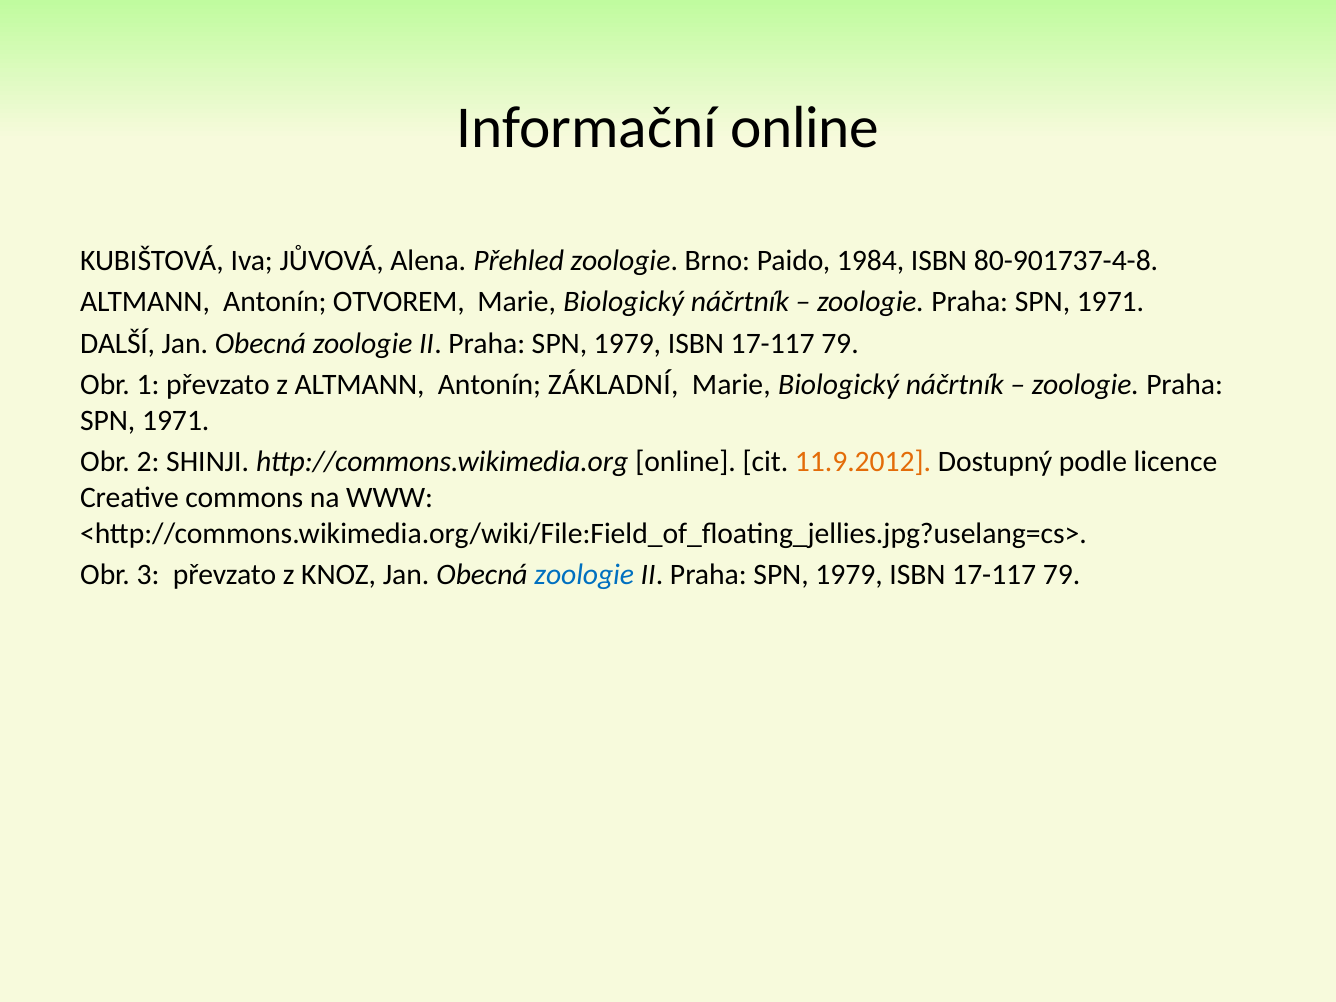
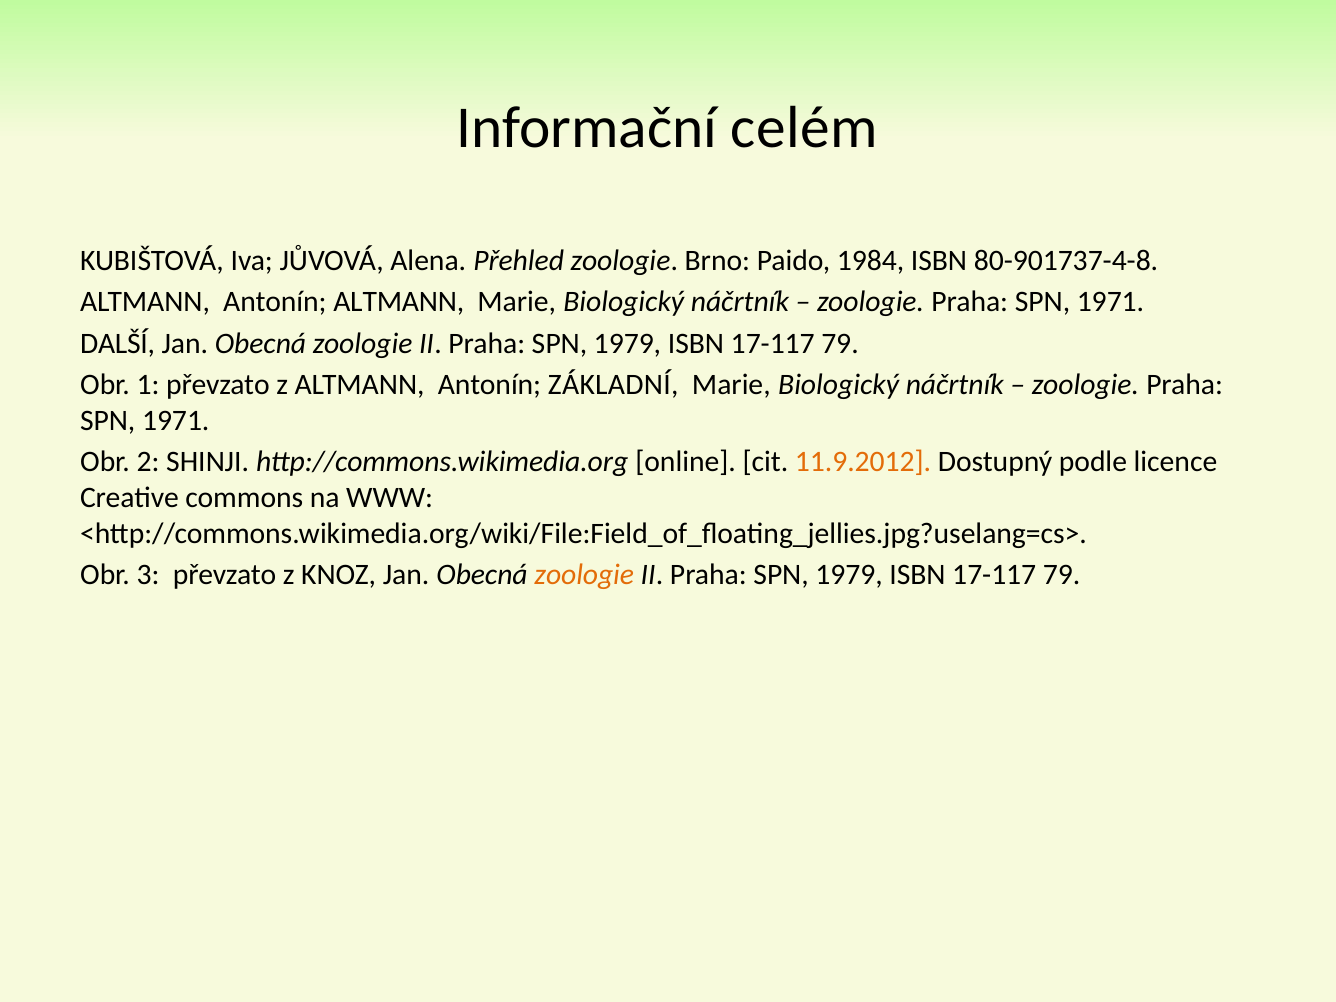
Informační online: online -> celém
Antonín OTVOREM: OTVOREM -> ALTMANN
zoologie at (584, 575) colour: blue -> orange
